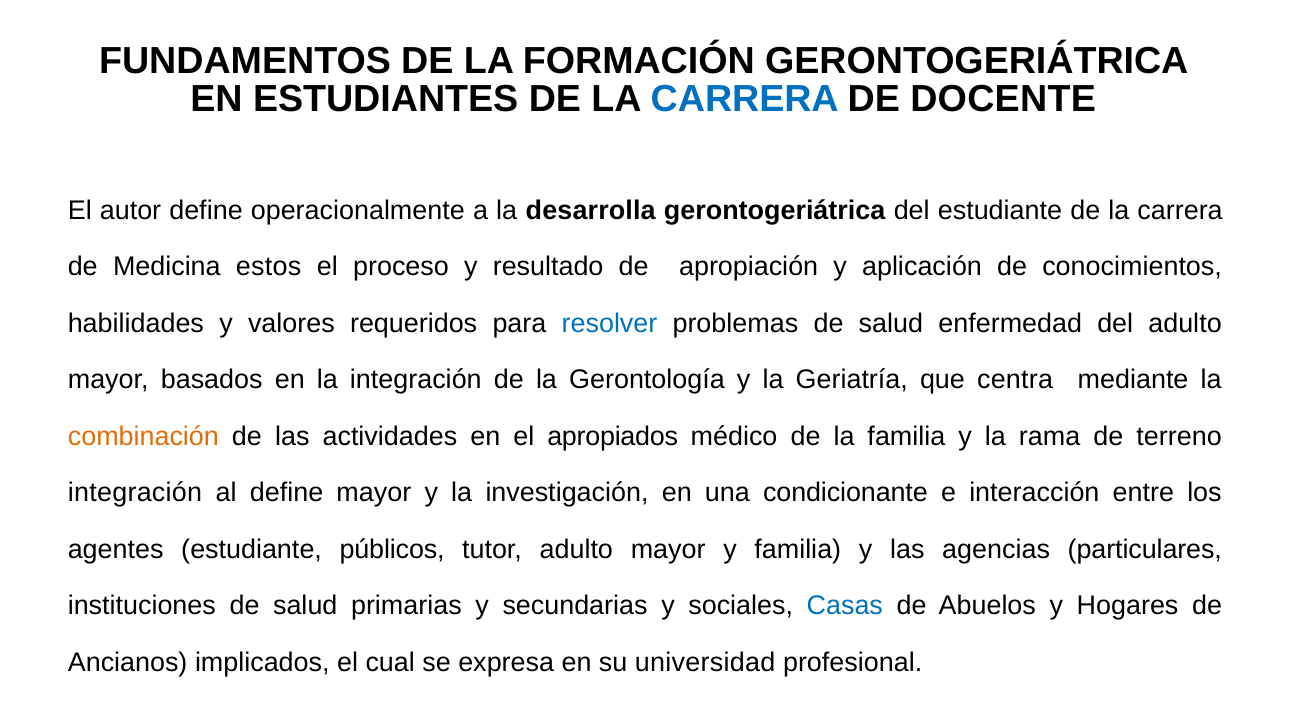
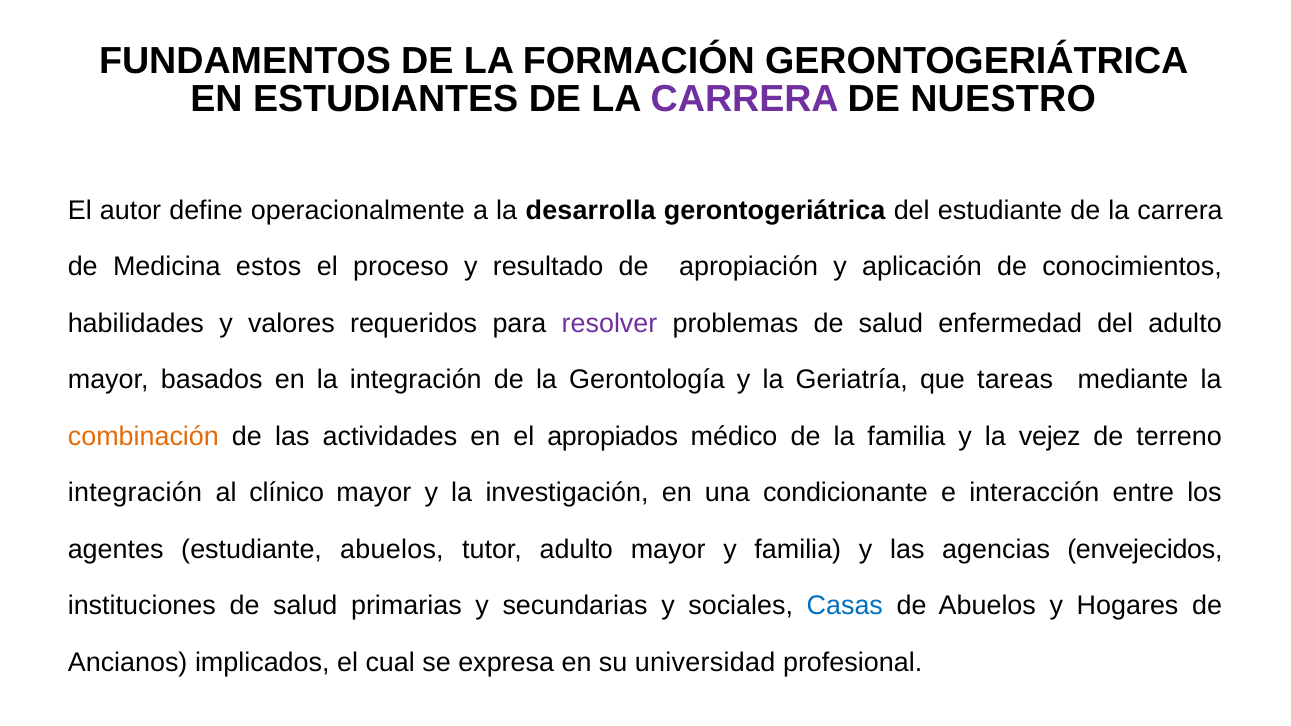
CARRERA at (745, 99) colour: blue -> purple
DOCENTE: DOCENTE -> NUESTRO
resolver colour: blue -> purple
centra: centra -> tareas
rama: rama -> vejez
al define: define -> clínico
estudiante públicos: públicos -> abuelos
particulares: particulares -> envejecidos
